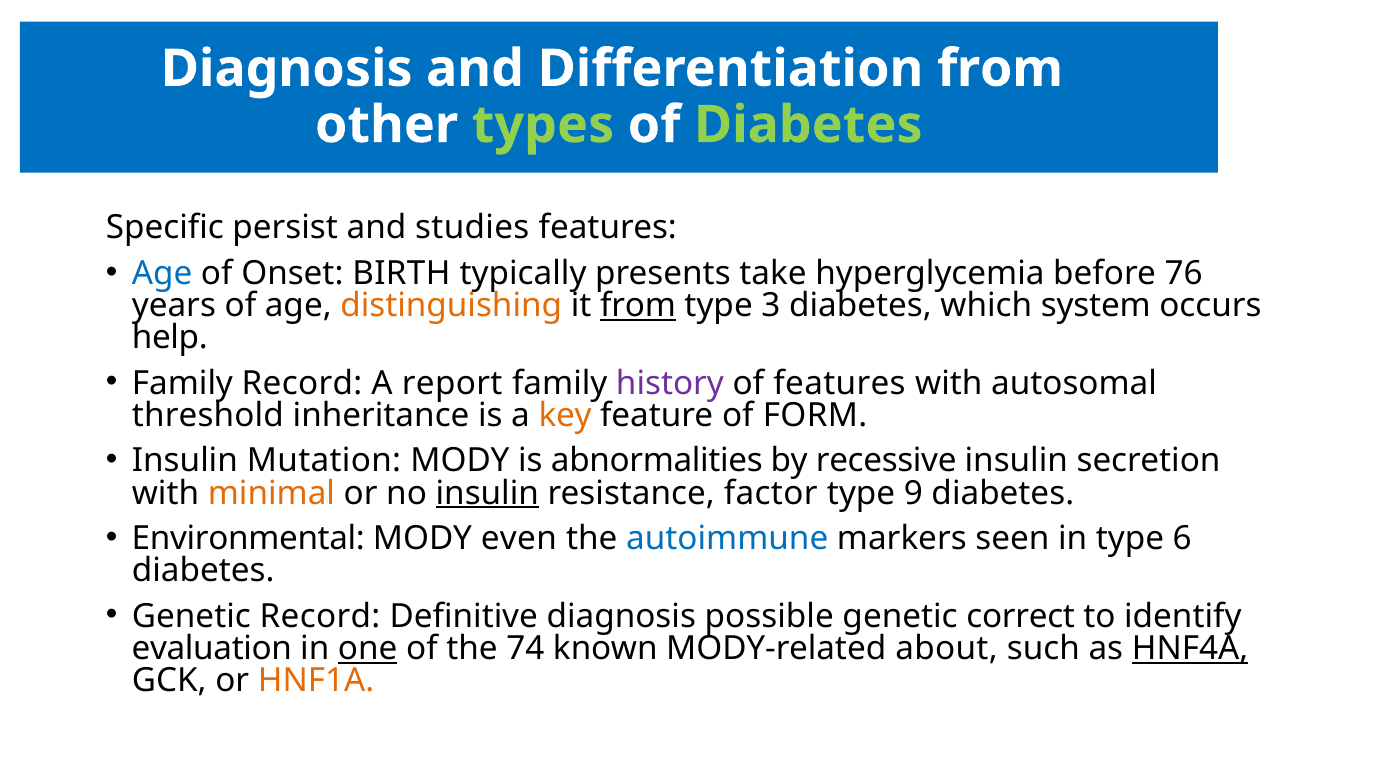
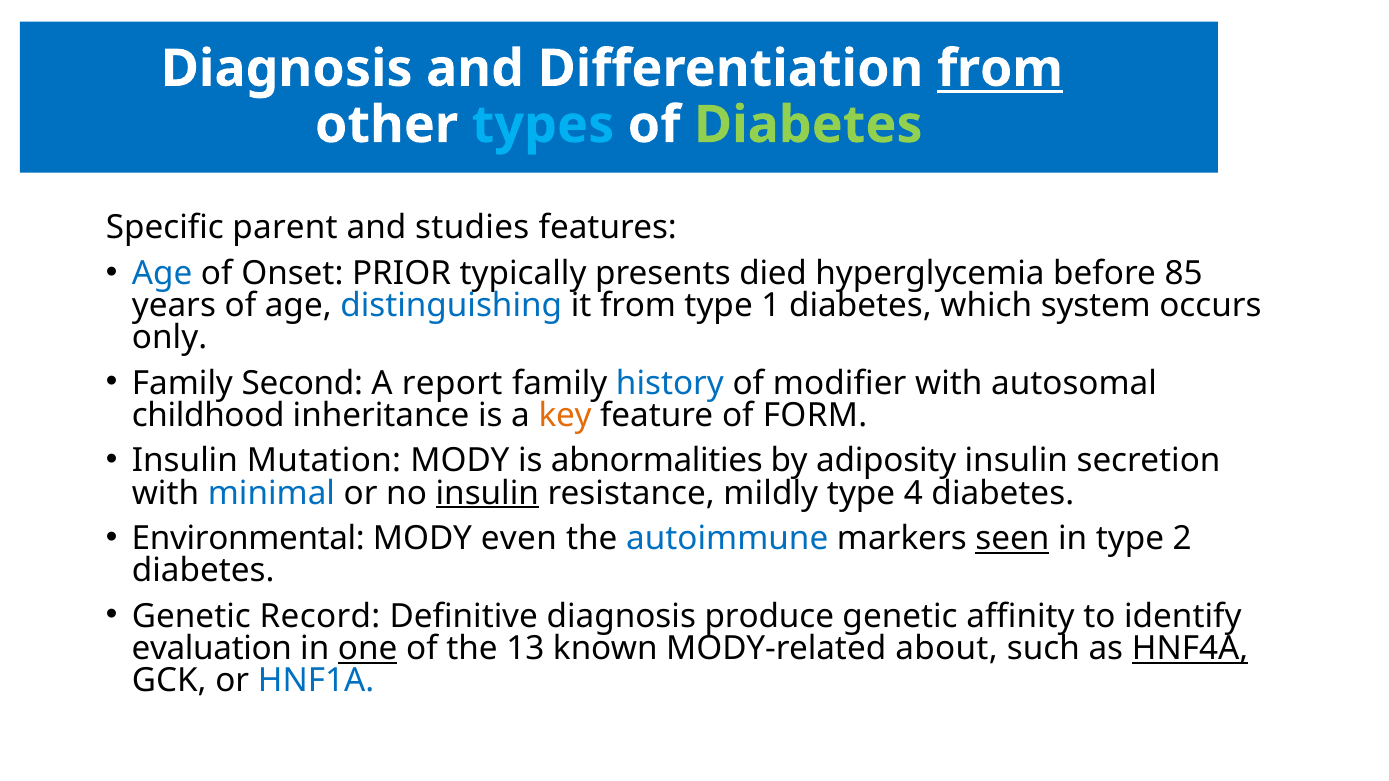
from at (1000, 69) underline: none -> present
types colour: light green -> light blue
persist: persist -> parent
BIRTH: BIRTH -> PRIOR
take: take -> died
76: 76 -> 85
distinguishing colour: orange -> blue
from at (638, 306) underline: present -> none
3: 3 -> 1
help: help -> only
Family Record: Record -> Second
history colour: purple -> blue
of features: features -> modifier
threshold: threshold -> childhood
recessive: recessive -> adiposity
minimal colour: orange -> blue
factor: factor -> mildly
9: 9 -> 4
seen underline: none -> present
6: 6 -> 2
possible: possible -> produce
correct: correct -> affinity
74: 74 -> 13
HNF1A colour: orange -> blue
